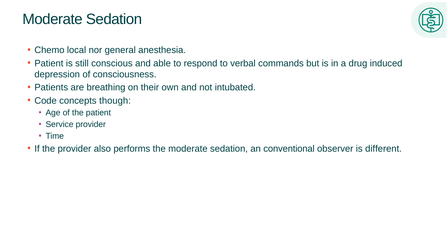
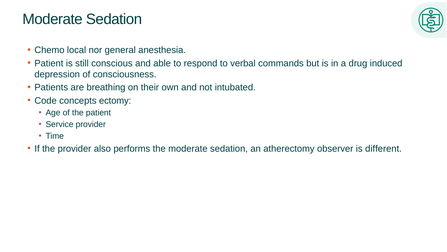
though: though -> ectomy
conventional: conventional -> atherectomy
